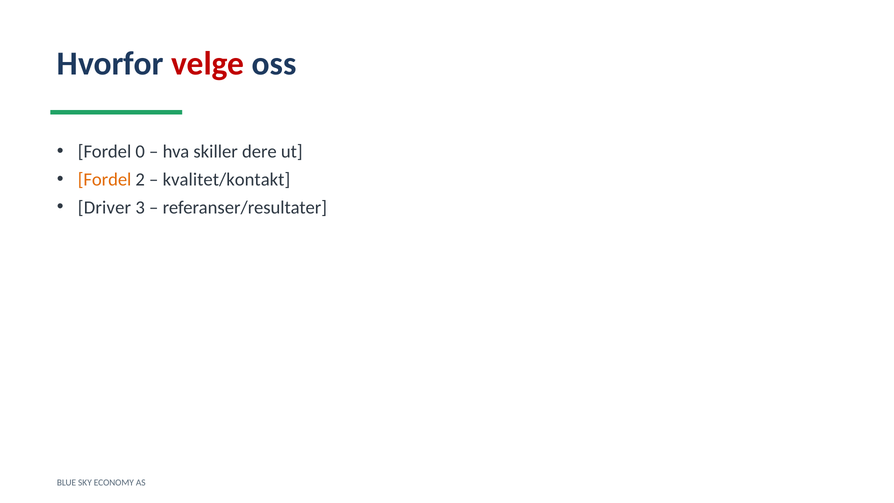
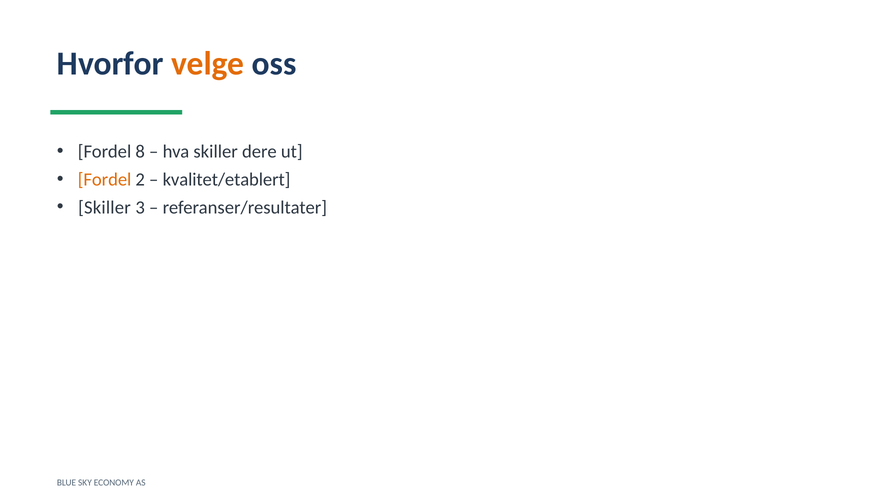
velge colour: red -> orange
0: 0 -> 8
kvalitet/kontakt: kvalitet/kontakt -> kvalitet/etablert
Driver at (104, 207): Driver -> Skiller
